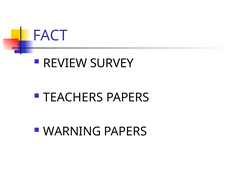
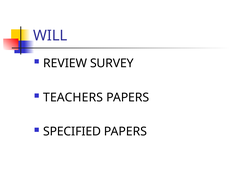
FACT: FACT -> WILL
WARNING: WARNING -> SPECIFIED
